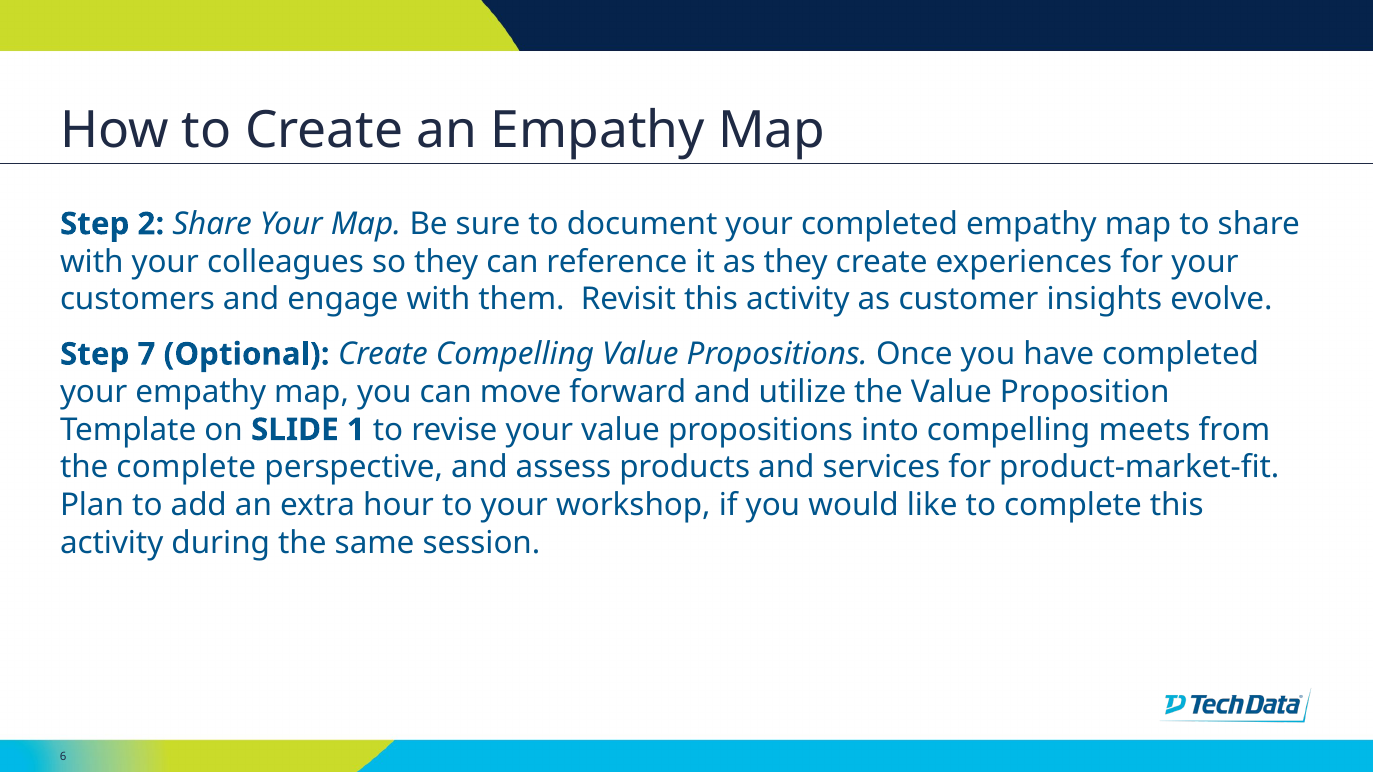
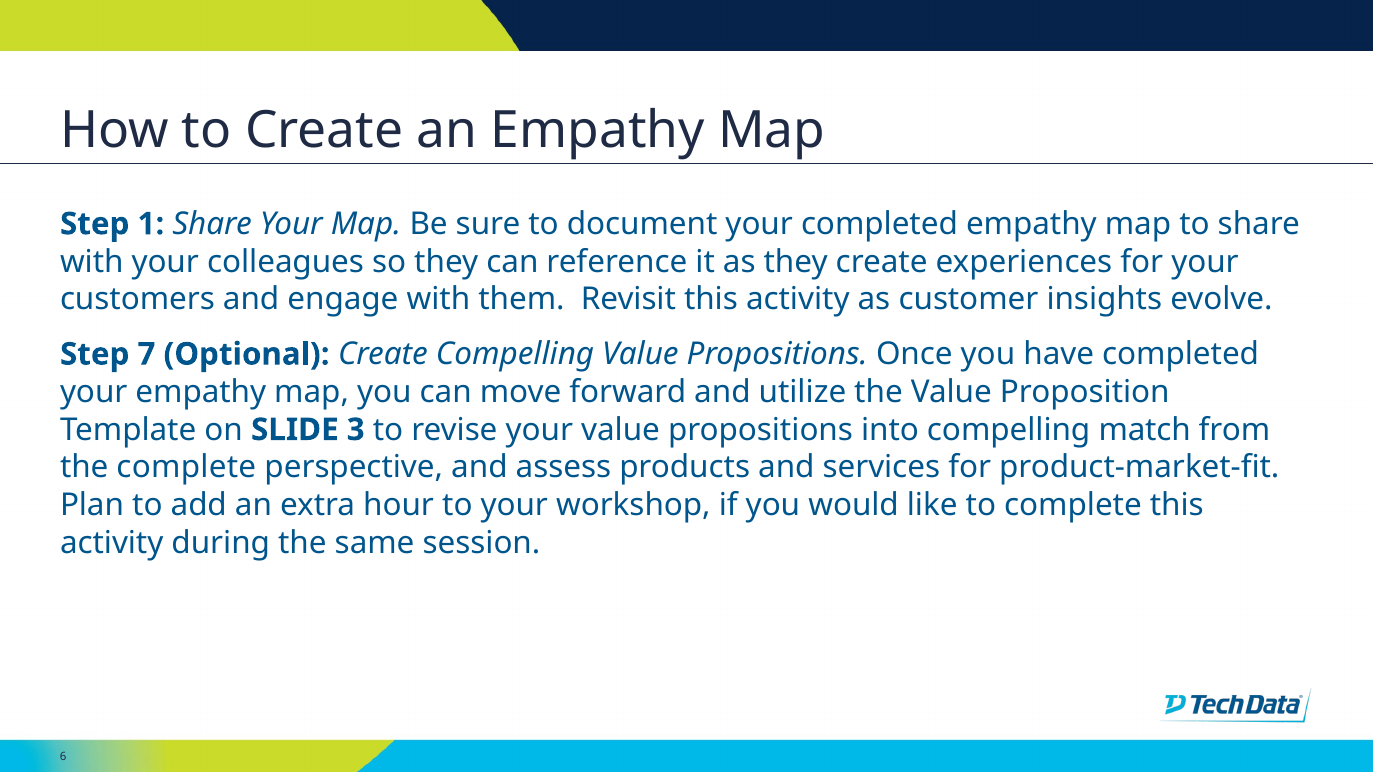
2: 2 -> 1
1: 1 -> 3
meets: meets -> match
